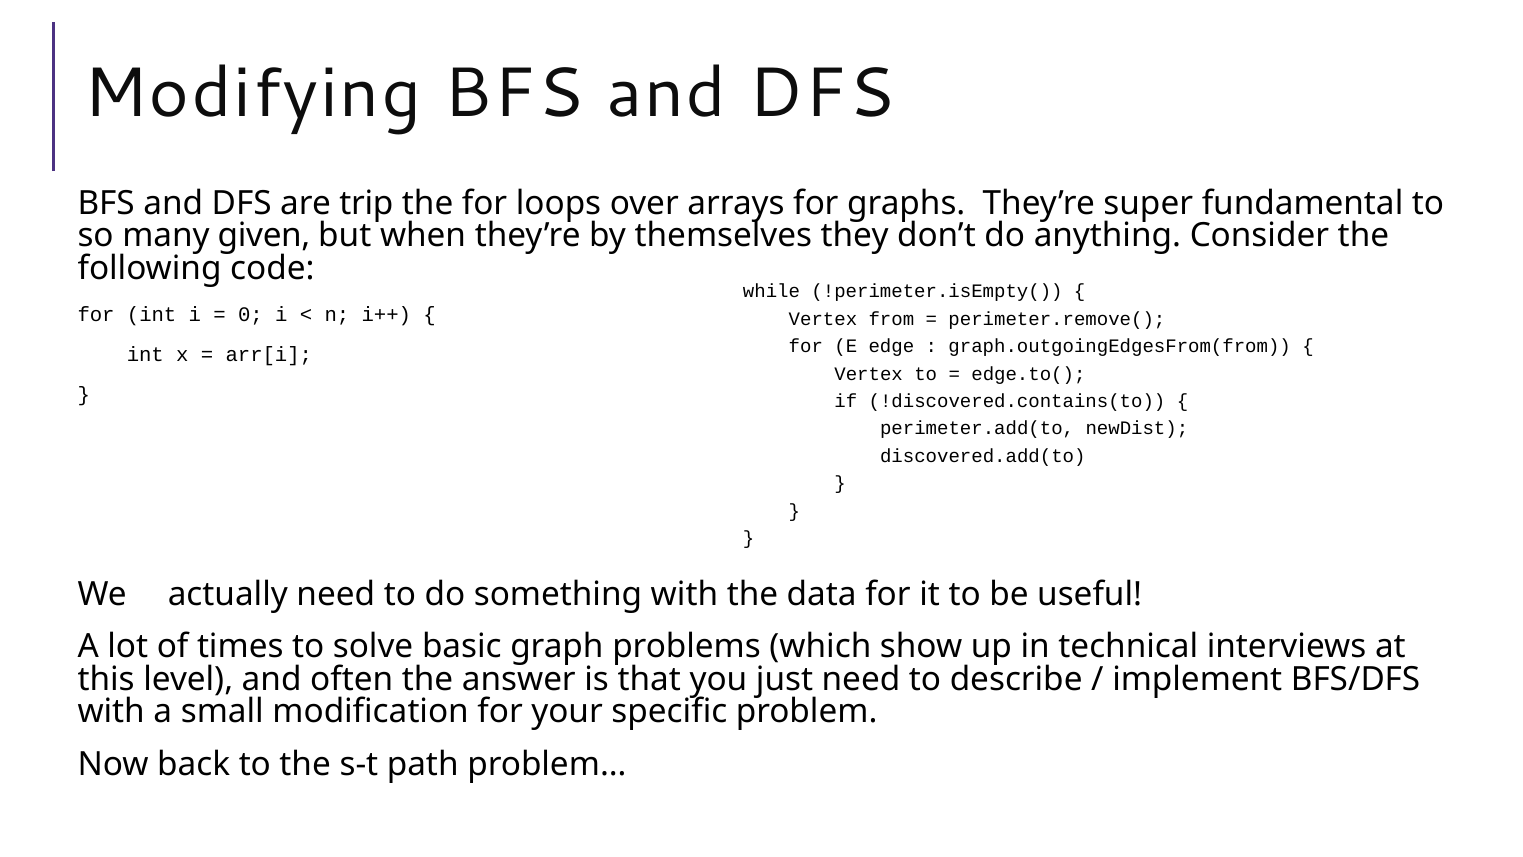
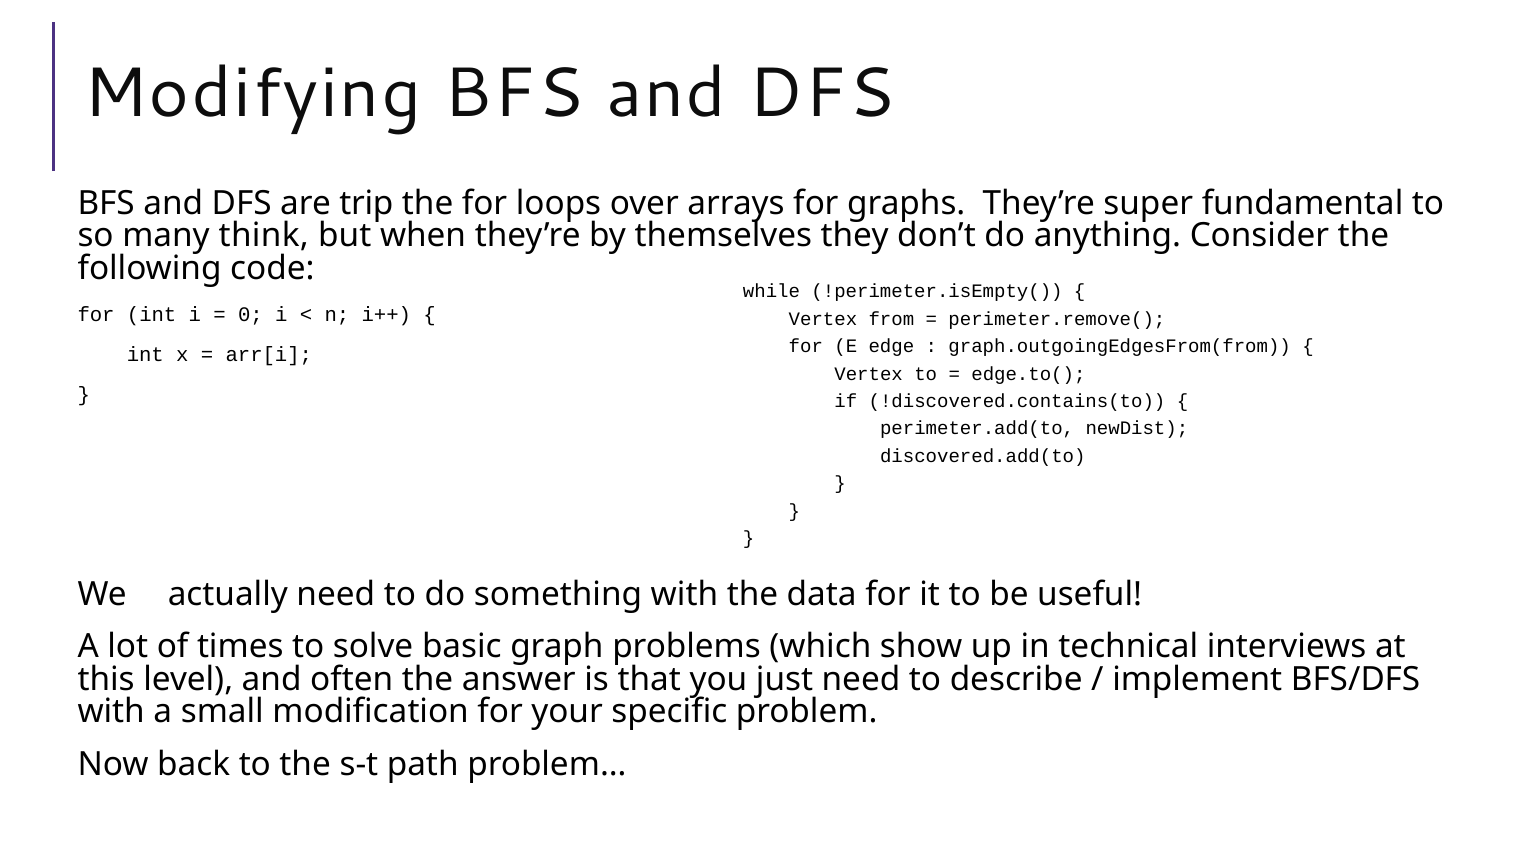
given: given -> think
